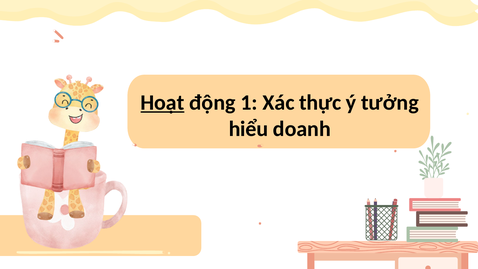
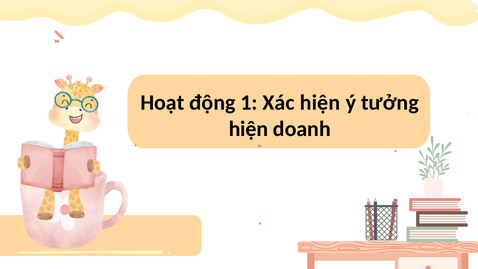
Hoạt underline: present -> none
Xác thực: thực -> hiện
hiểu at (248, 129): hiểu -> hiện
